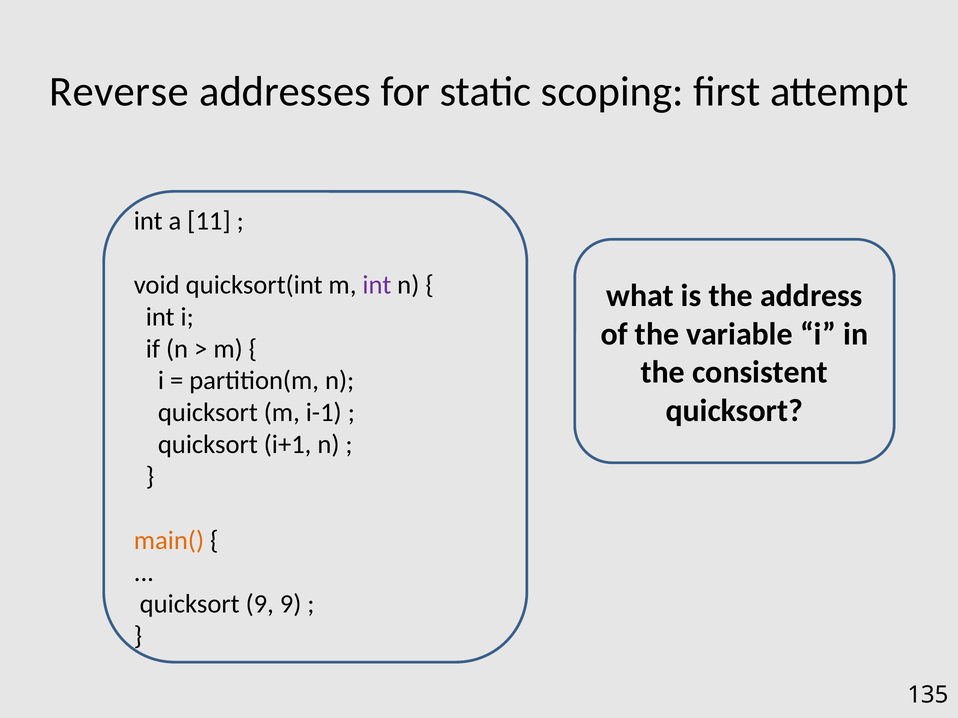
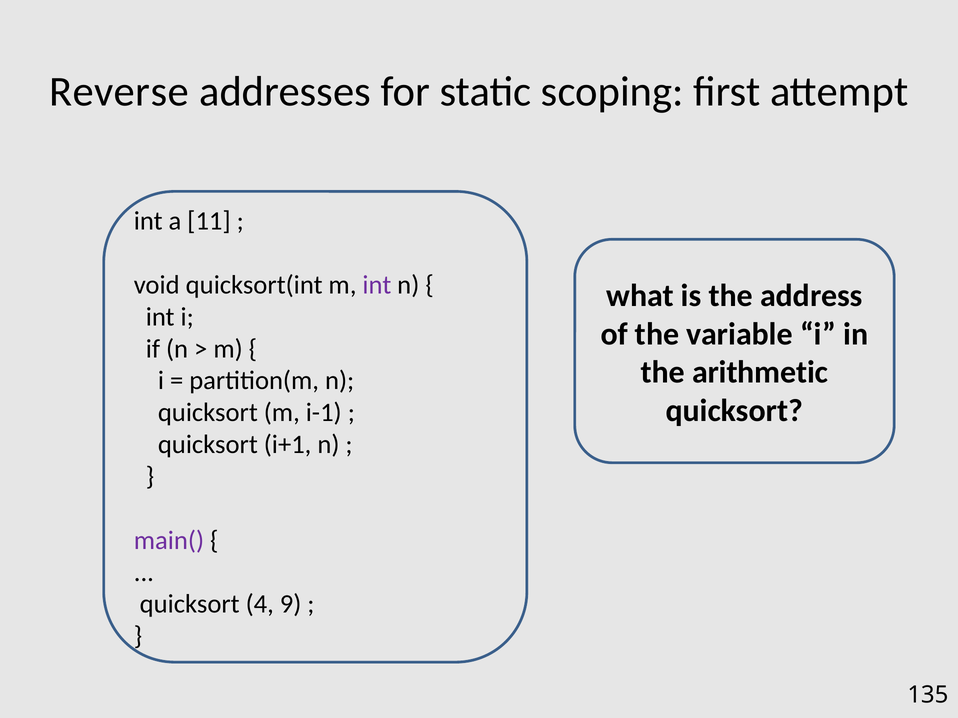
consistent: consistent -> arithmetic
main( colour: orange -> purple
quicksort 9: 9 -> 4
